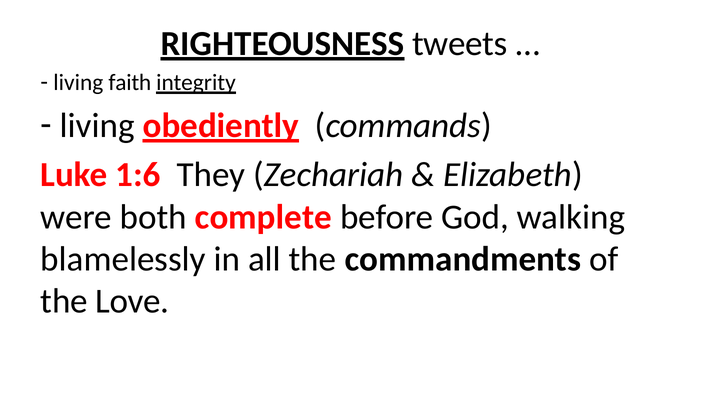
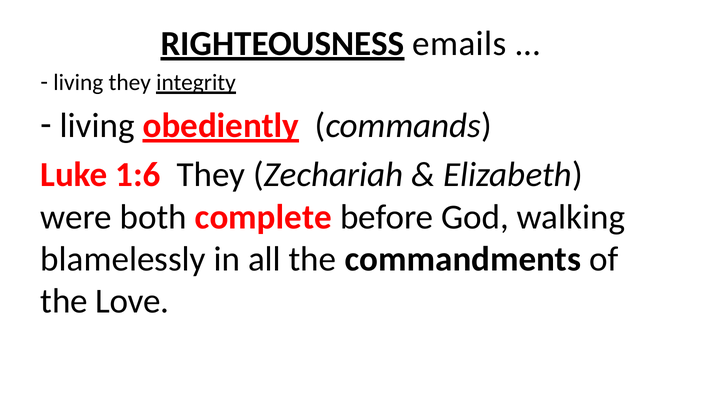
tweets: tweets -> emails
living faith: faith -> they
